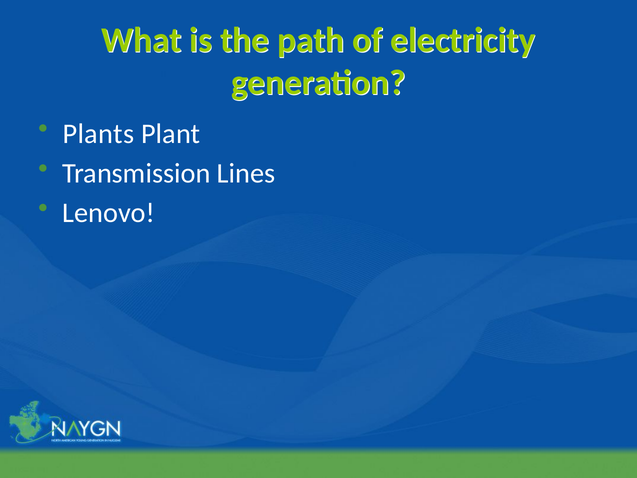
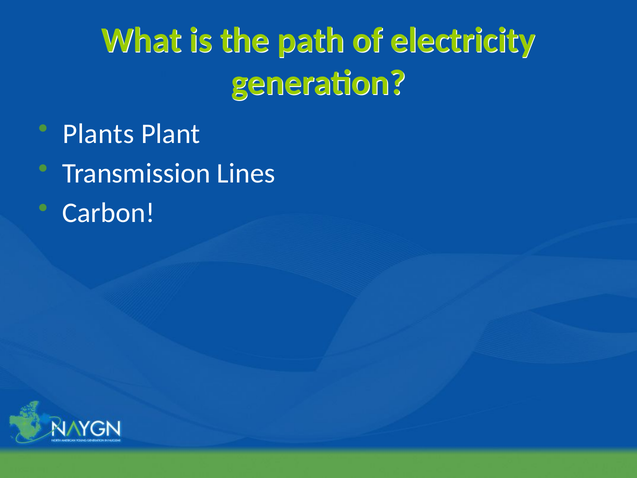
Lenovo: Lenovo -> Carbon
